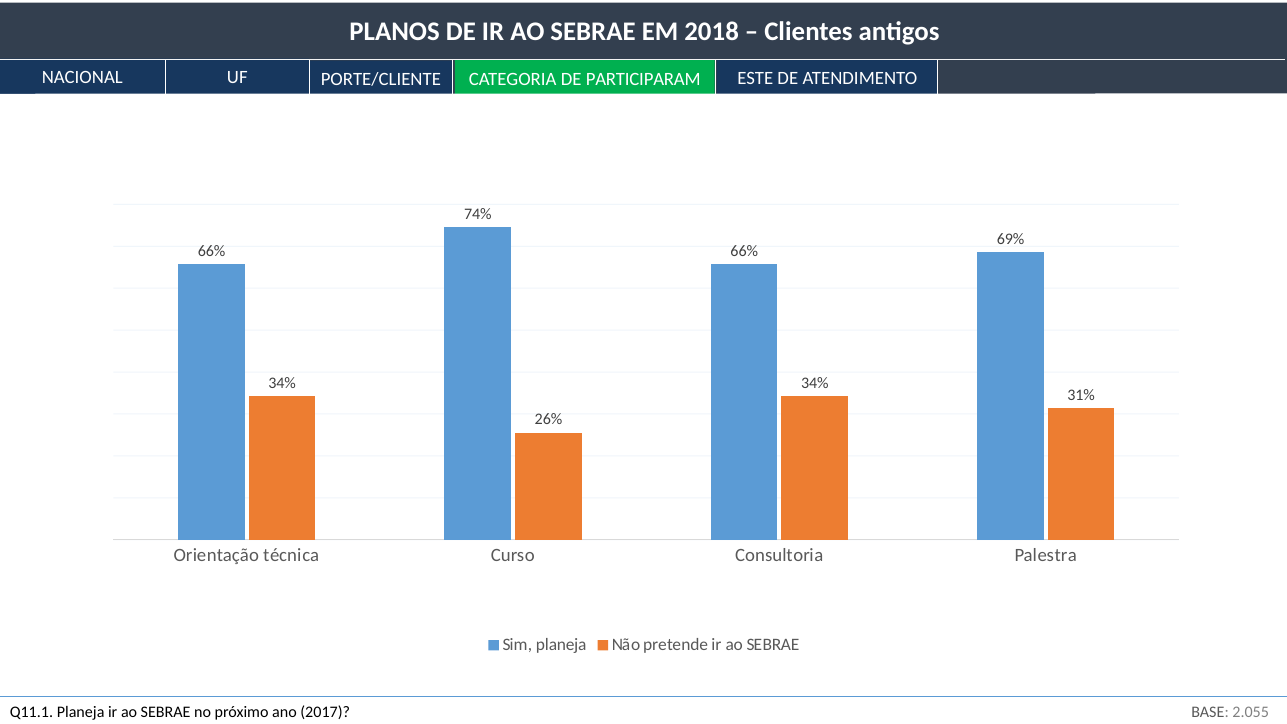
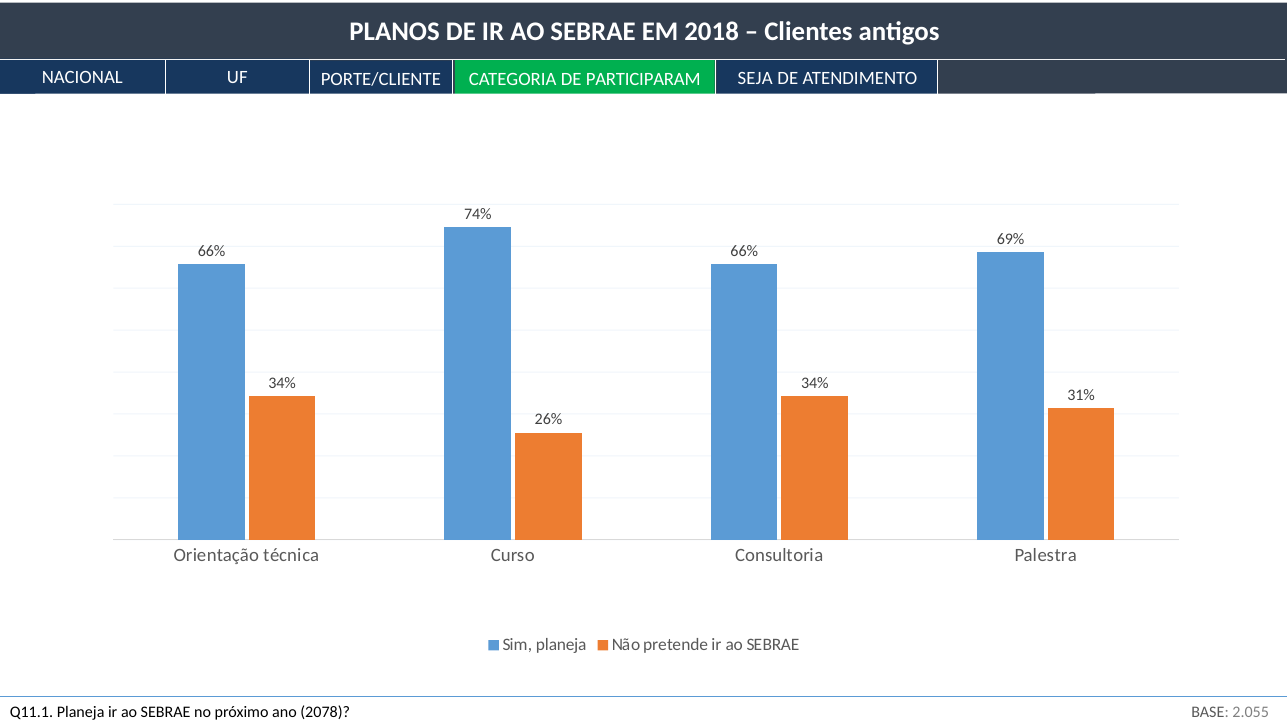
ESTE: ESTE -> SEJA
2017: 2017 -> 2078
